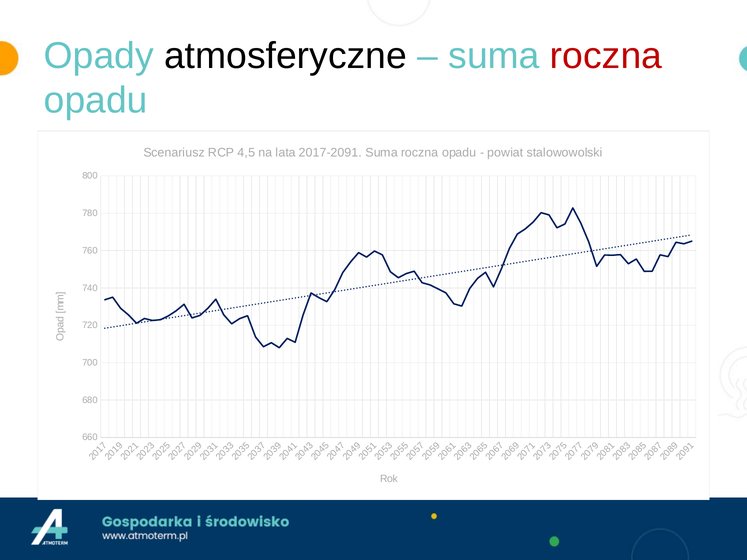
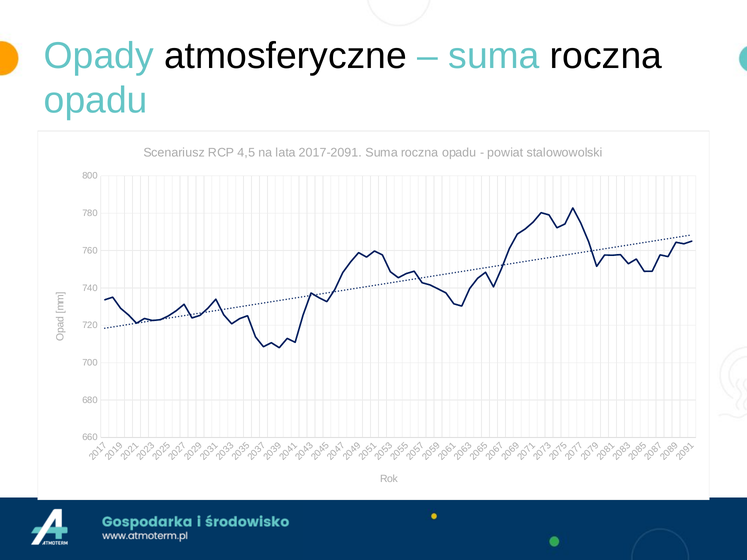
roczna at (606, 56) colour: red -> black
